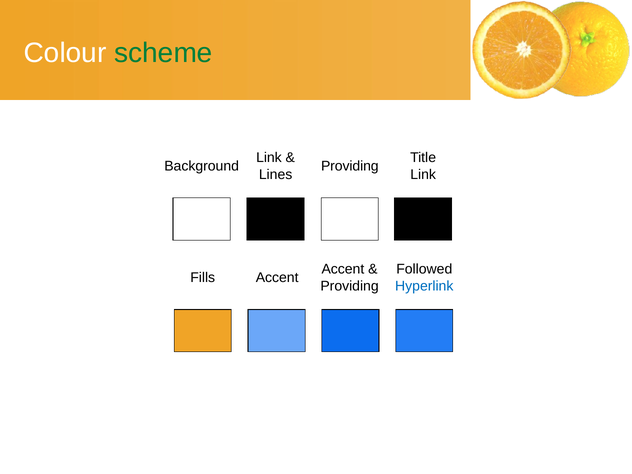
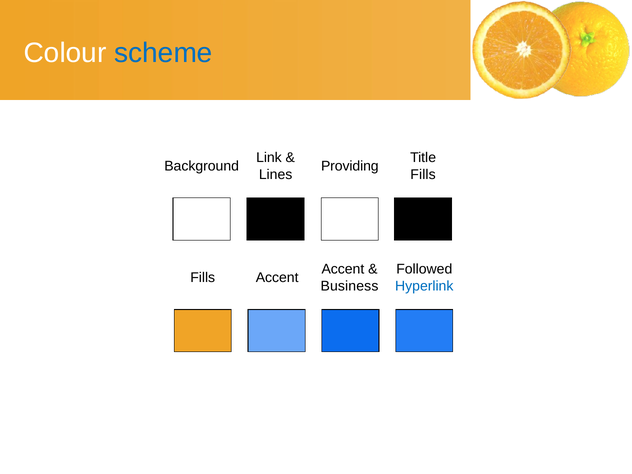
scheme colour: green -> blue
Link at (423, 175): Link -> Fills
Providing at (350, 286): Providing -> Business
